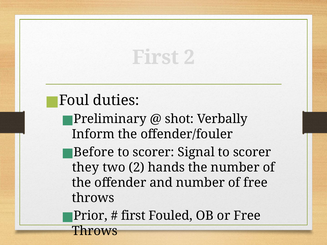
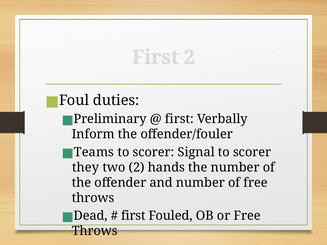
shot at (179, 119): shot -> first
Before: Before -> Teams
Prior: Prior -> Dead
